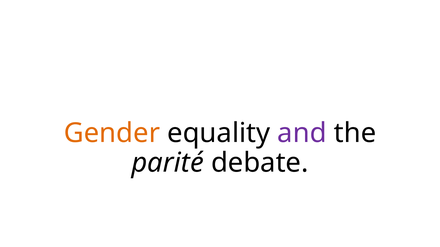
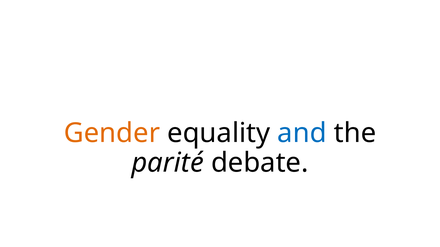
and colour: purple -> blue
